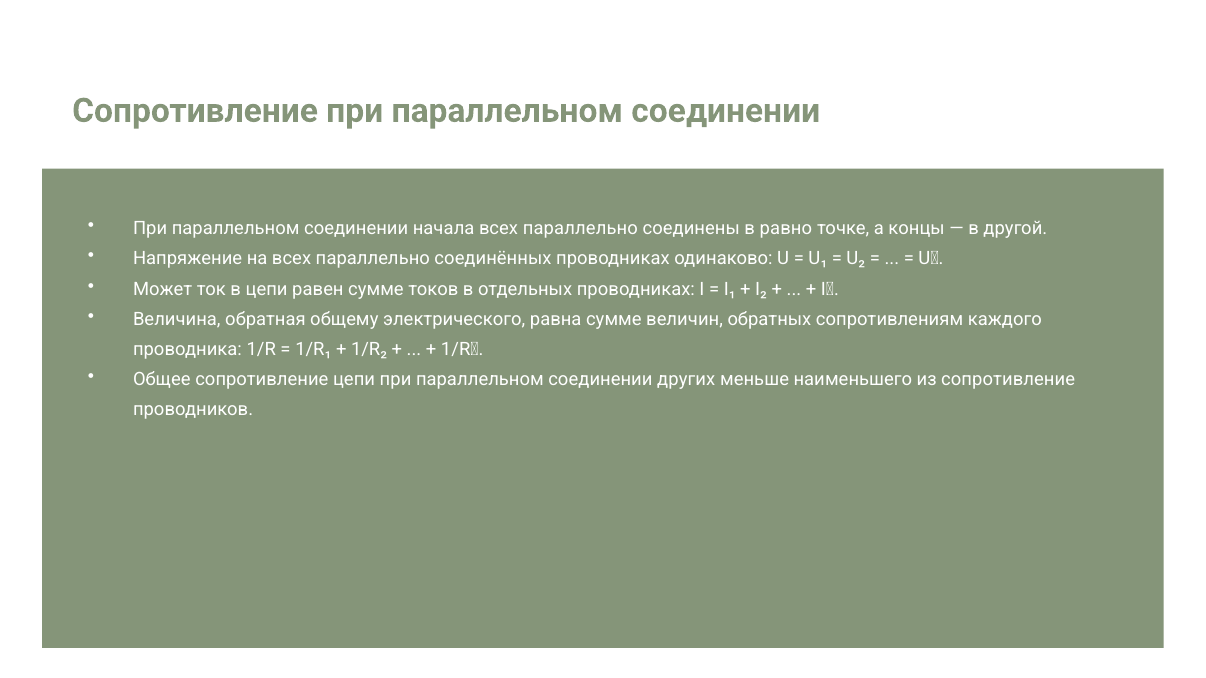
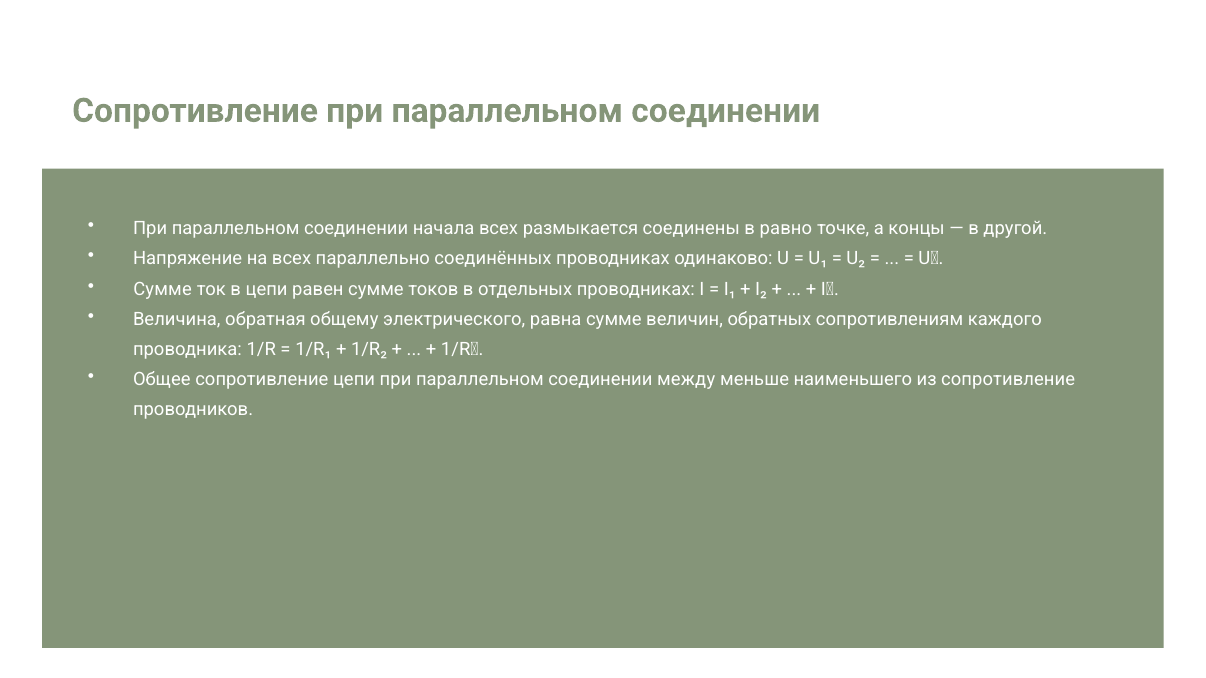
начала всех параллельно: параллельно -> размыкается
Может at (163, 289): Может -> Сумме
других: других -> между
